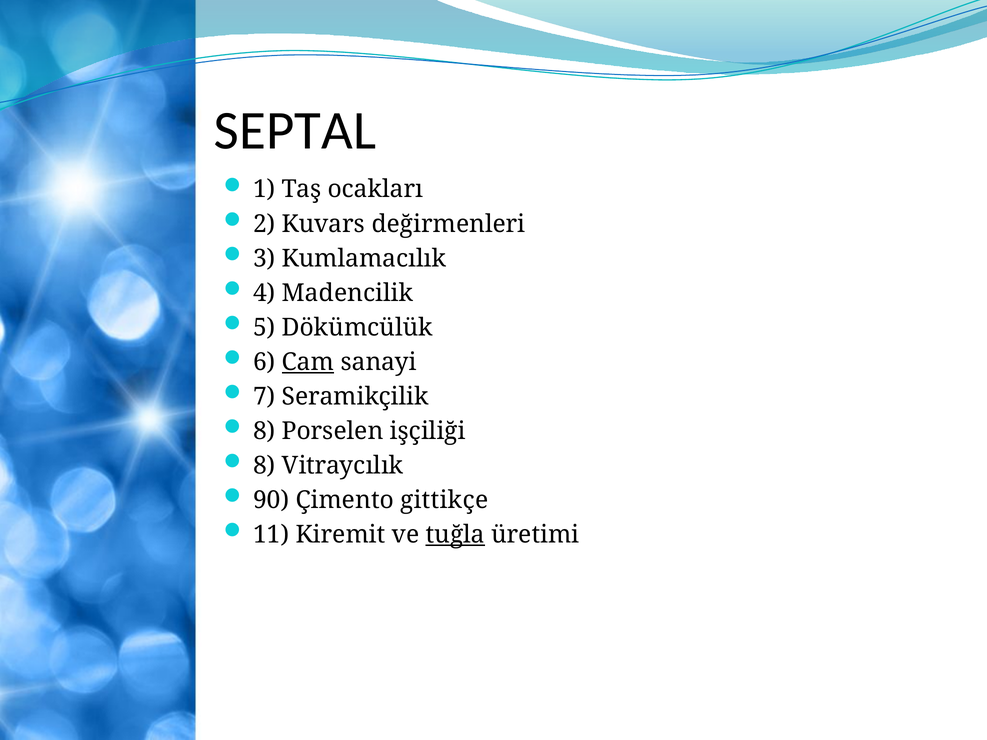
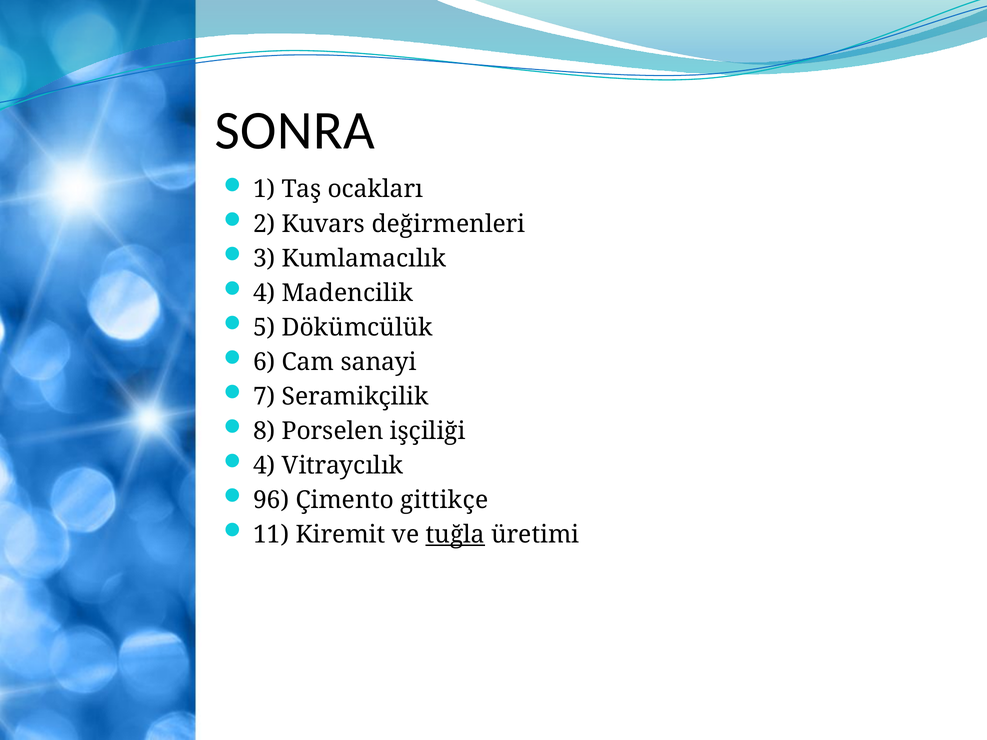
SEPTAL: SEPTAL -> SONRA
Cam underline: present -> none
8 at (264, 466): 8 -> 4
90: 90 -> 96
